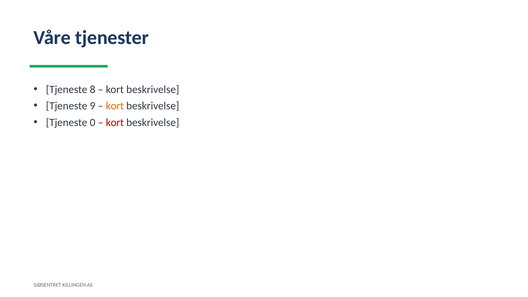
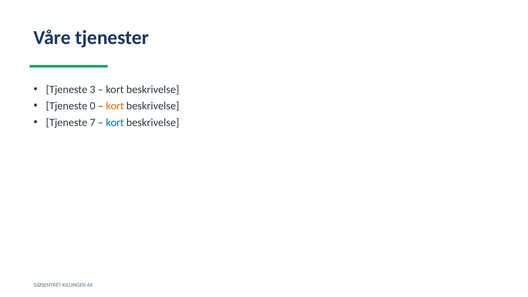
8: 8 -> 3
9: 9 -> 0
0: 0 -> 7
kort at (115, 122) colour: red -> blue
